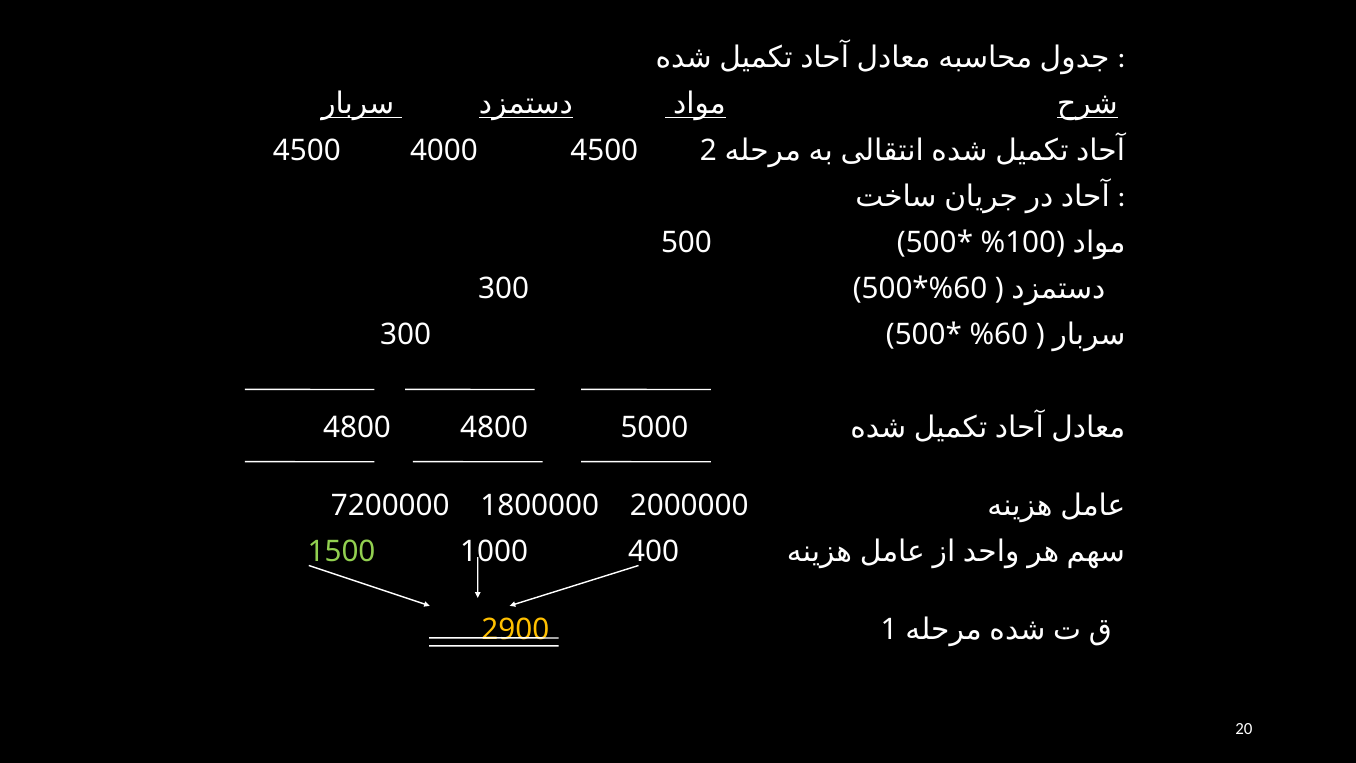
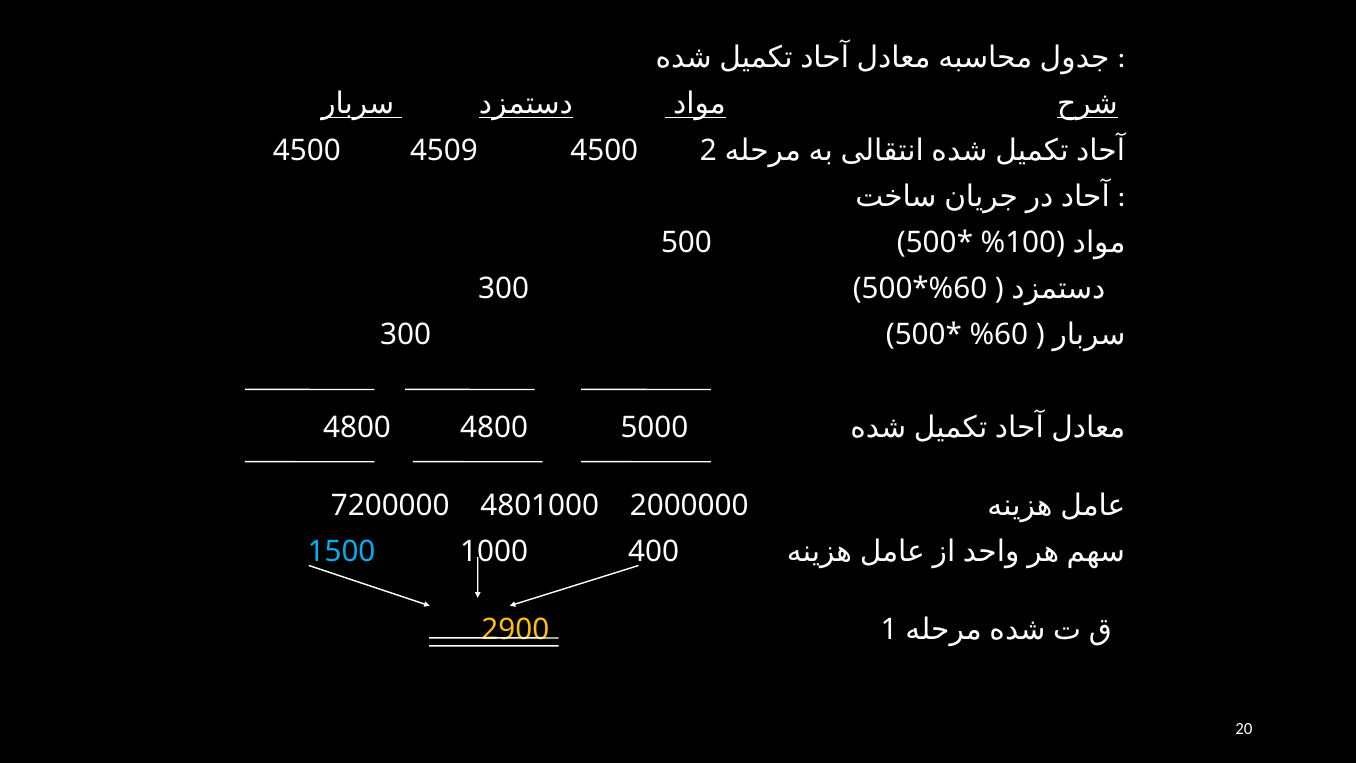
4000: 4000 -> 4509
1800000: 1800000 -> 4801000
1500 colour: light green -> light blue
